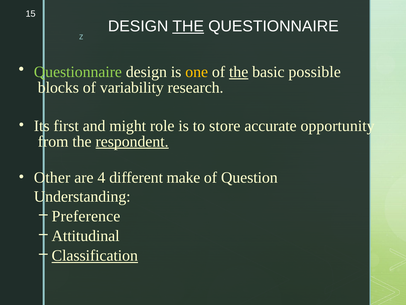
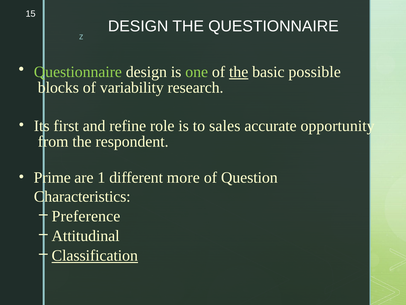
THE at (188, 26) underline: present -> none
one colour: yellow -> light green
might: might -> refine
store: store -> sales
respondent underline: present -> none
Other: Other -> Prime
4: 4 -> 1
make: make -> more
Understanding: Understanding -> Characteristics
